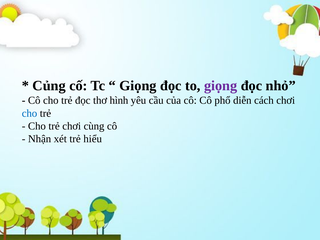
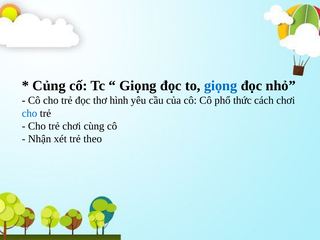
giọng at (221, 86) colour: purple -> blue
diễn: diễn -> thức
hiểu: hiểu -> theo
